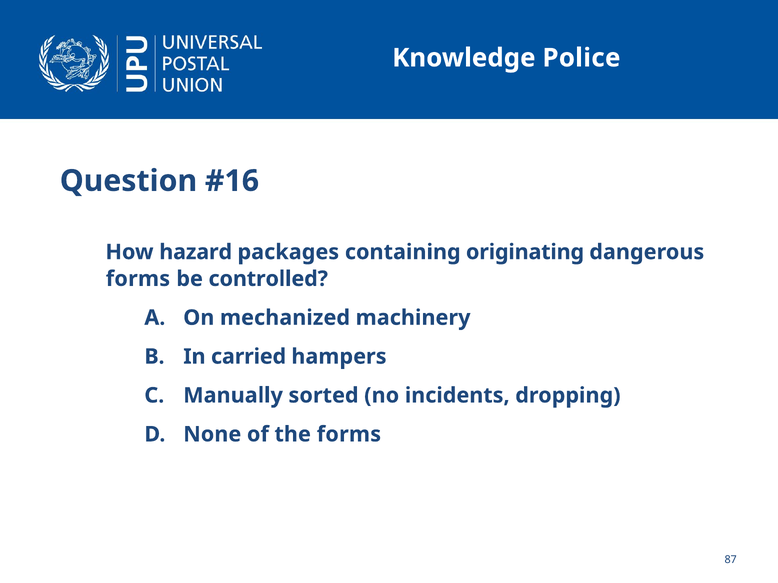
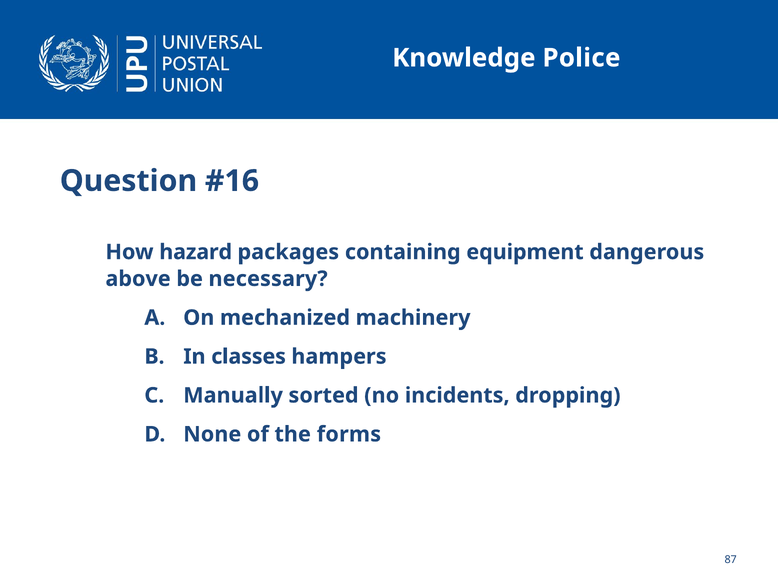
originating: originating -> equipment
forms at (138, 279): forms -> above
controlled: controlled -> necessary
carried: carried -> classes
